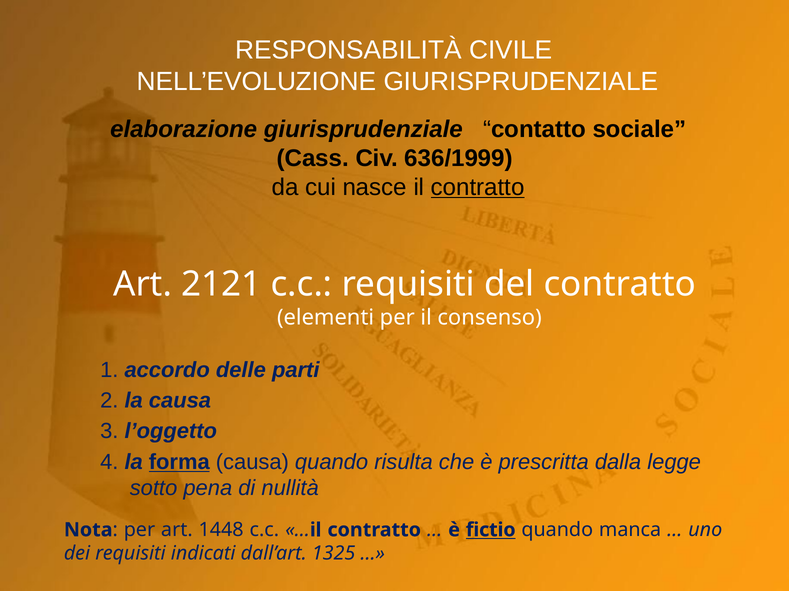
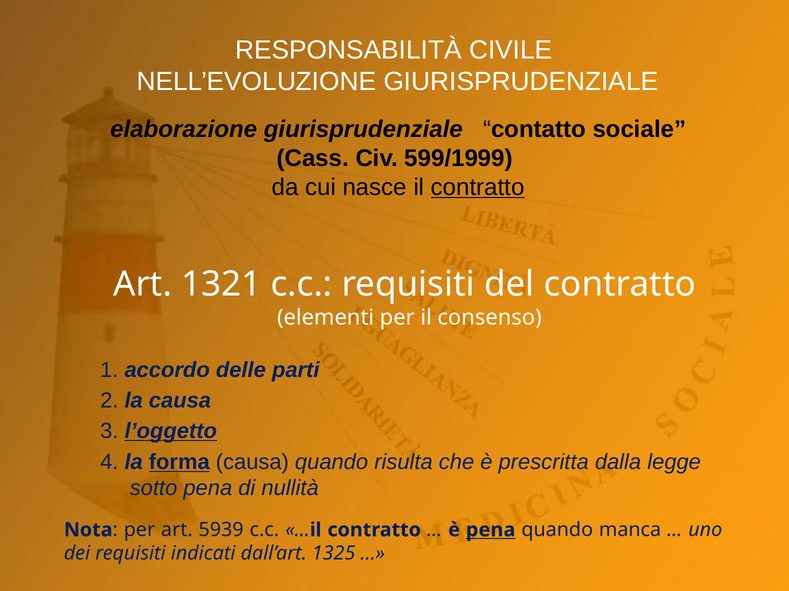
636/1999: 636/1999 -> 599/1999
2121: 2121 -> 1321
l’oggetto underline: none -> present
1448: 1448 -> 5939
è fictio: fictio -> pena
